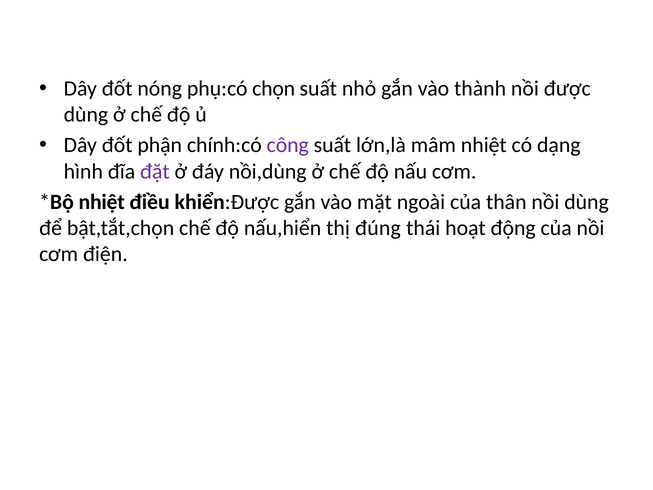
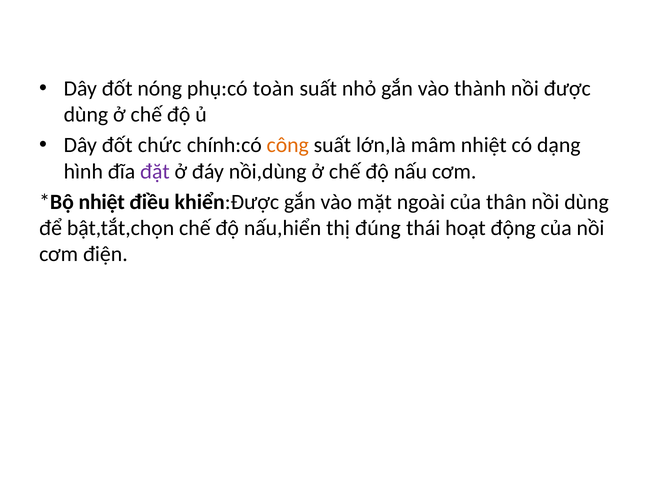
chọn: chọn -> toàn
phận: phận -> chức
công colour: purple -> orange
